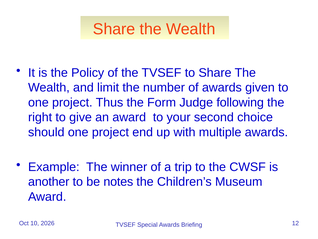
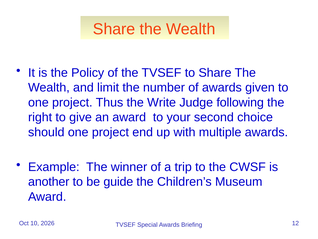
Form: Form -> Write
notes: notes -> guide
